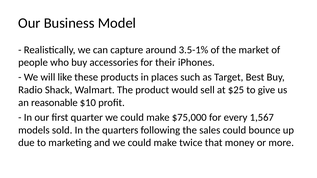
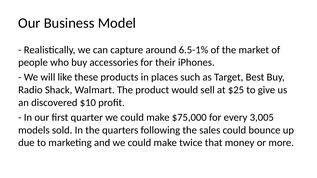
3.5-1%: 3.5-1% -> 6.5-1%
reasonable: reasonable -> discovered
1,567: 1,567 -> 3,005
